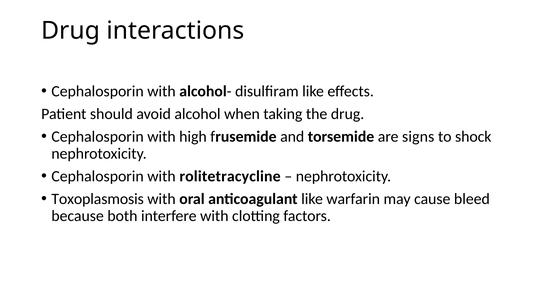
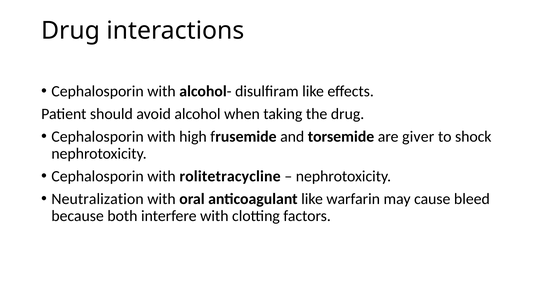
signs: signs -> giver
Toxoplasmosis: Toxoplasmosis -> Neutralization
